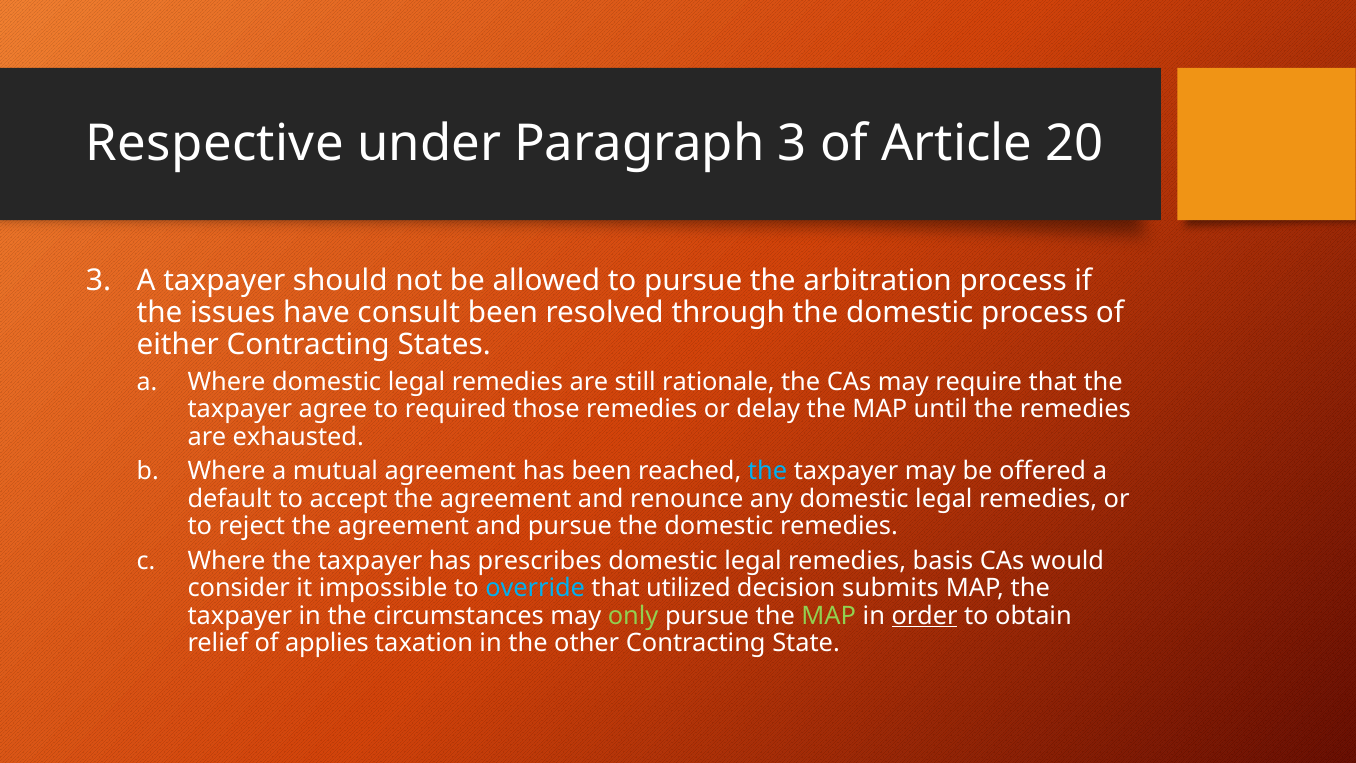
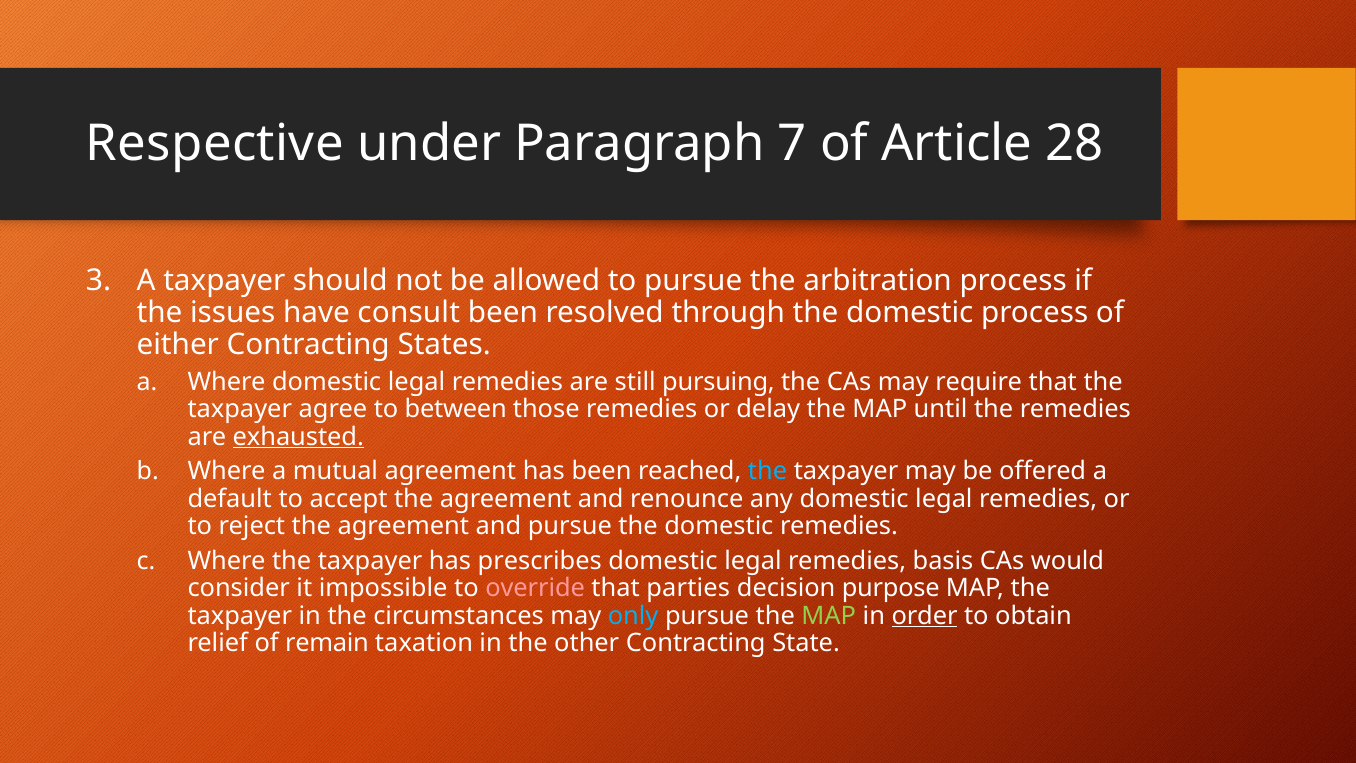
Paragraph 3: 3 -> 7
20: 20 -> 28
rationale: rationale -> pursuing
required: required -> between
exhausted underline: none -> present
override colour: light blue -> pink
utilized: utilized -> parties
submits: submits -> purpose
only colour: light green -> light blue
applies: applies -> remain
